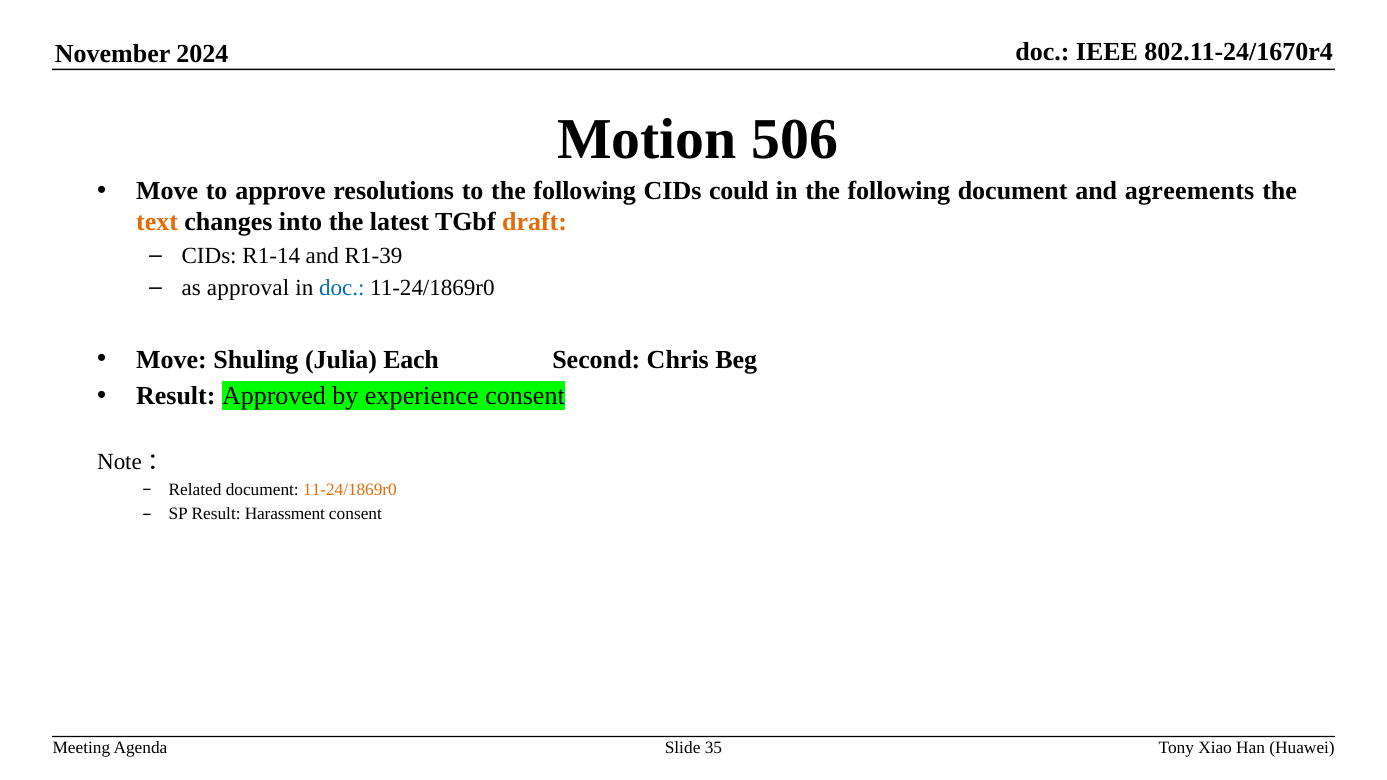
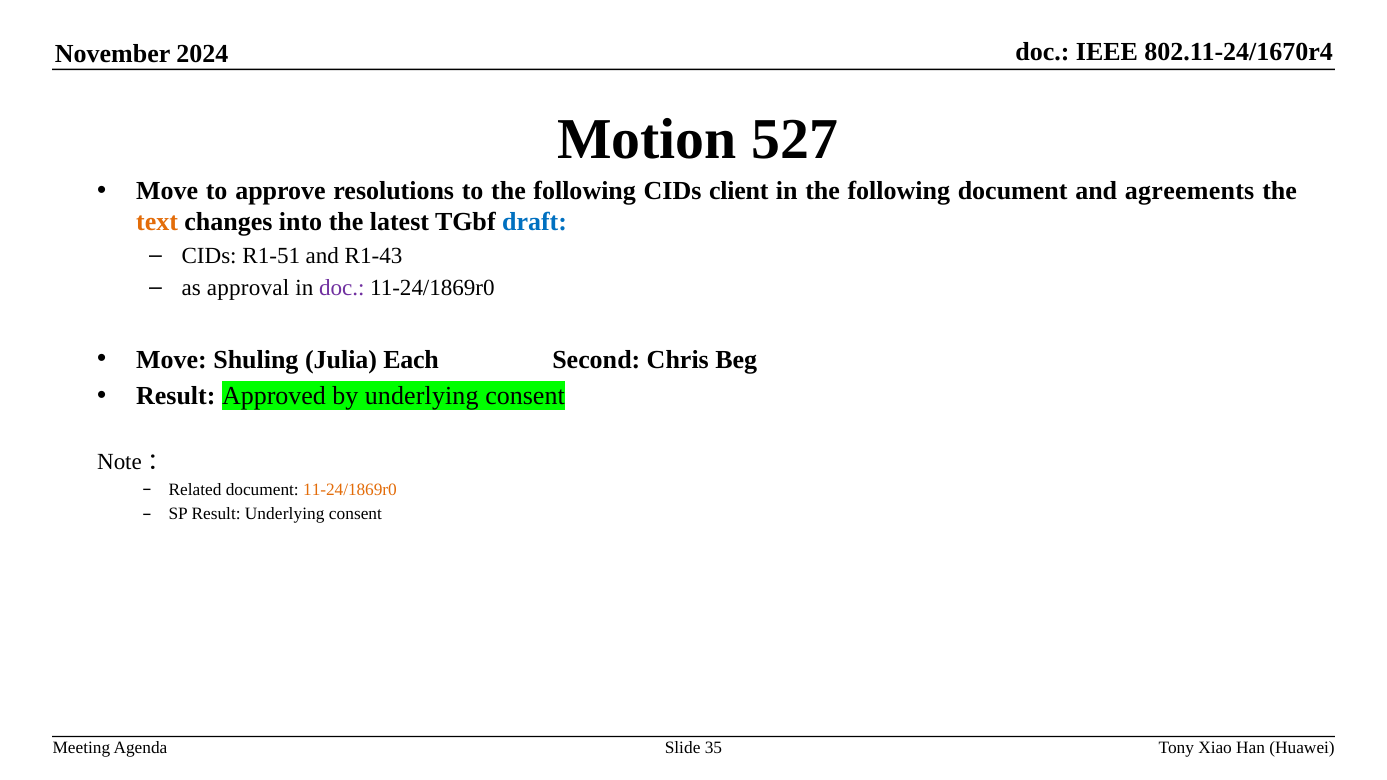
506: 506 -> 527
could: could -> client
draft colour: orange -> blue
R1-14: R1-14 -> R1-51
R1-39: R1-39 -> R1-43
doc at (342, 288) colour: blue -> purple
by experience: experience -> underlying
Result Harassment: Harassment -> Underlying
